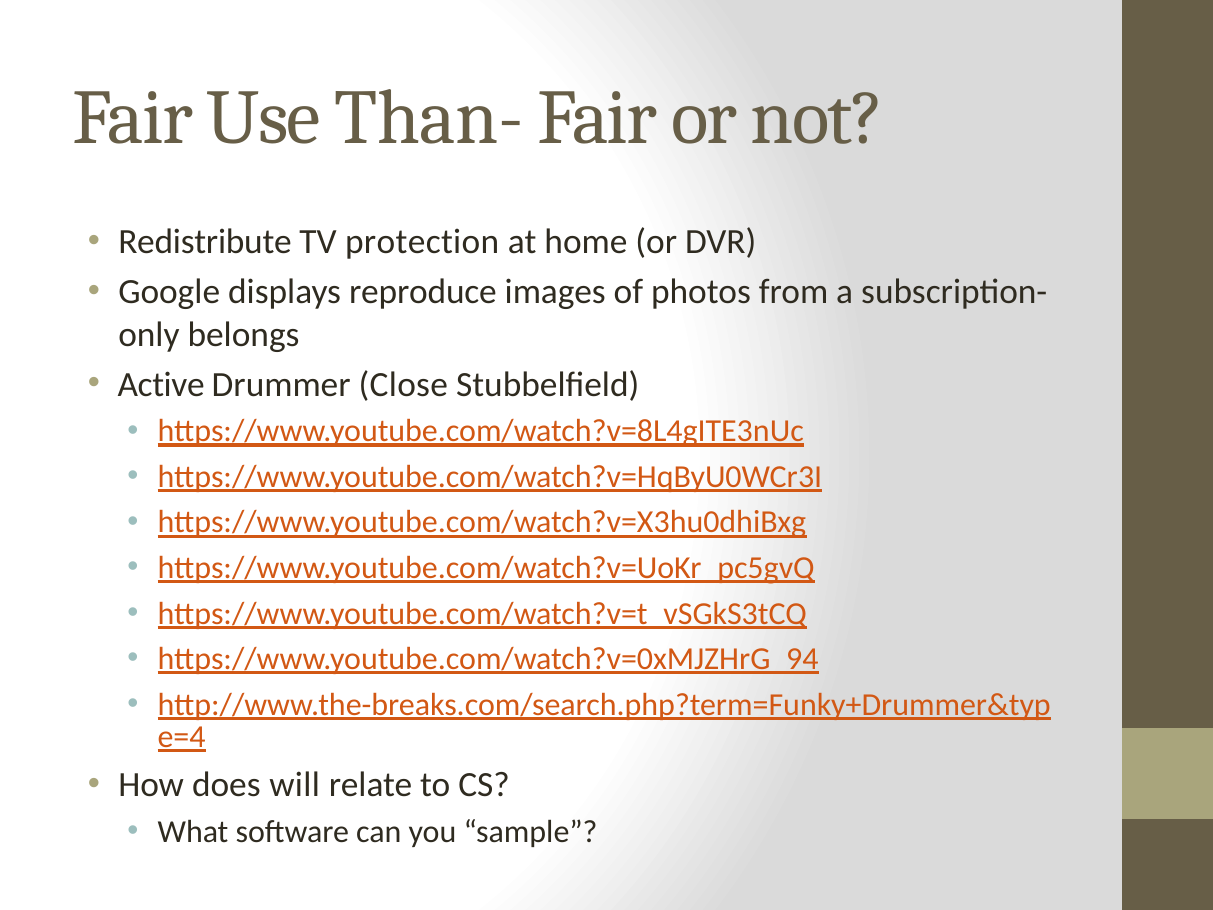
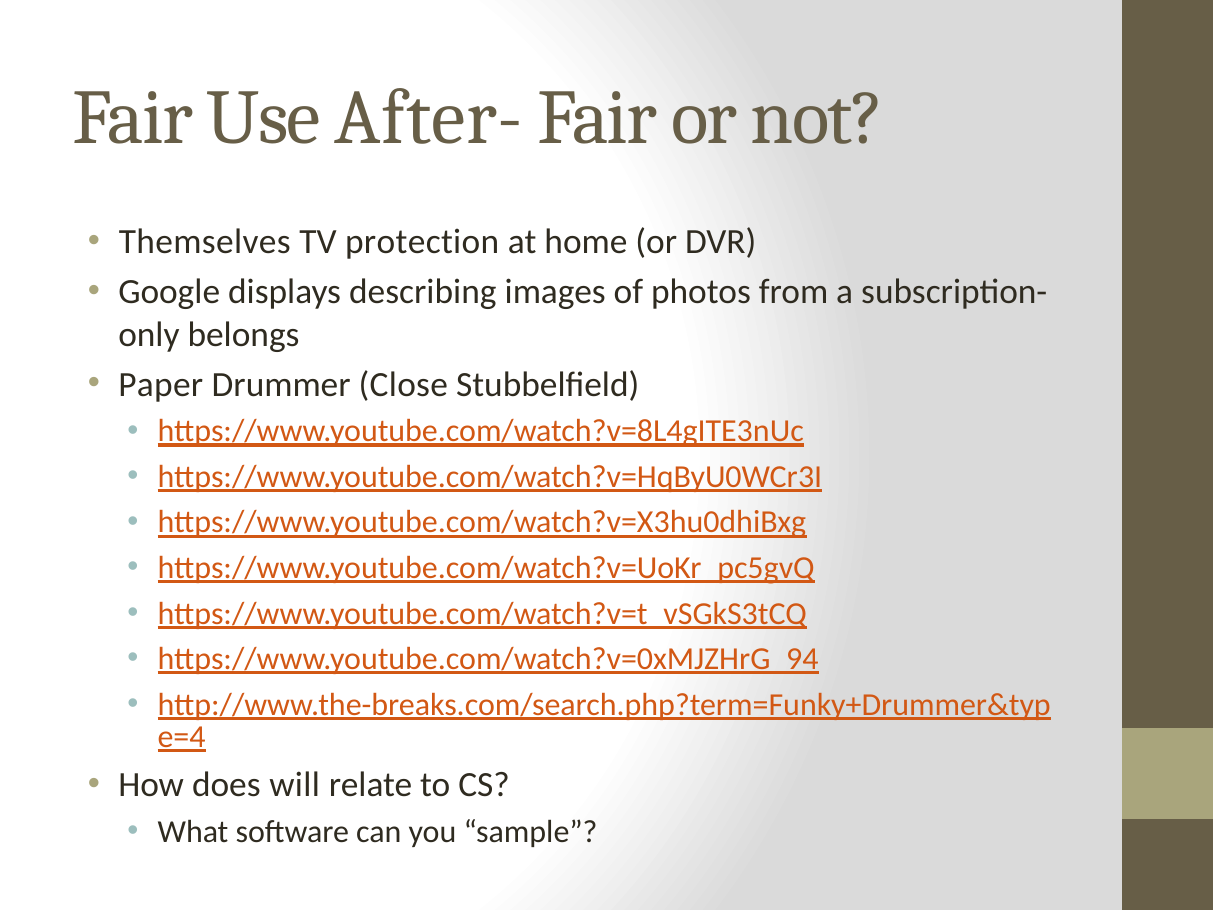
Than-: Than- -> After-
Redistribute: Redistribute -> Themselves
reproduce: reproduce -> describing
Active: Active -> Paper
